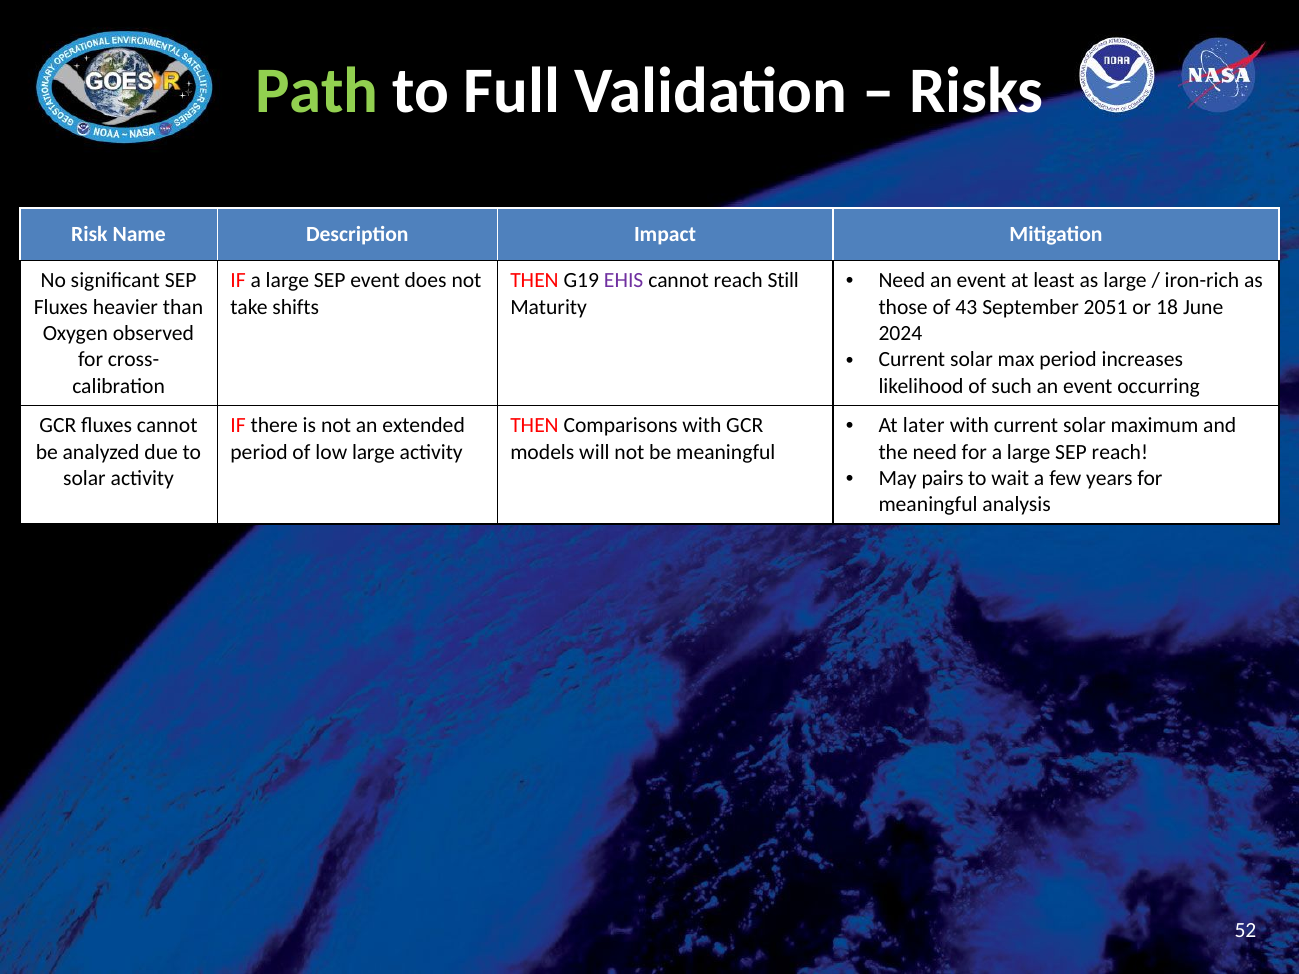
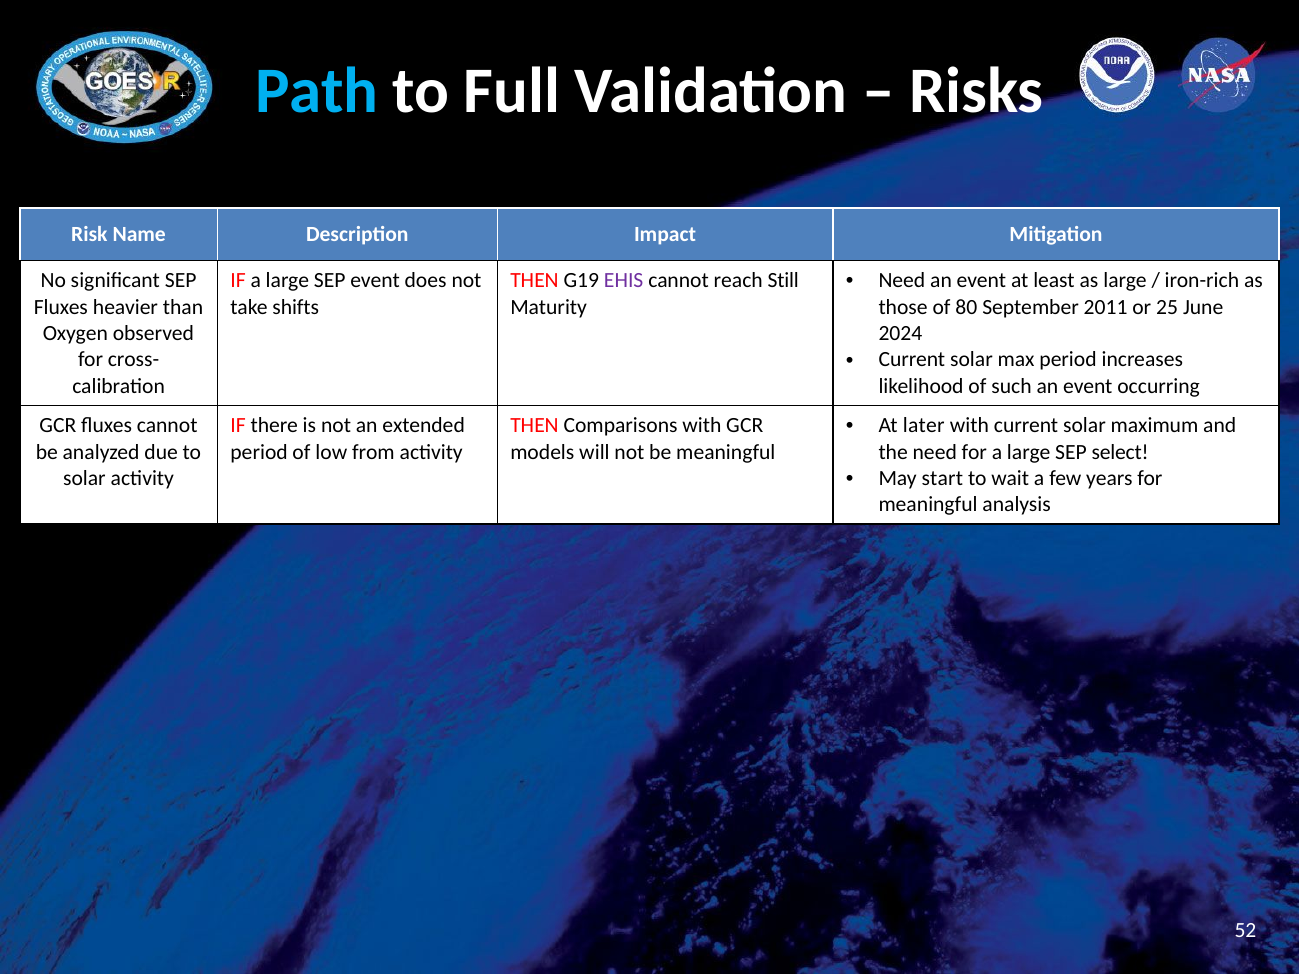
Path colour: light green -> light blue
43: 43 -> 80
2051: 2051 -> 2011
18: 18 -> 25
low large: large -> from
SEP reach: reach -> select
pairs: pairs -> start
